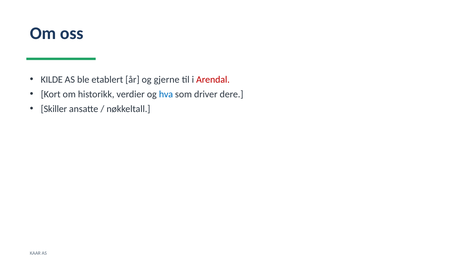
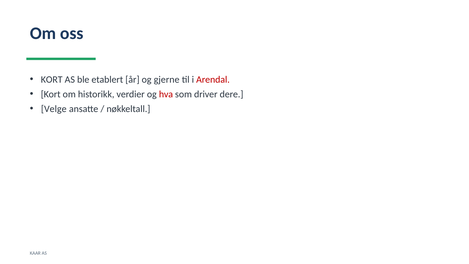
KILDE at (52, 79): KILDE -> KORT
hva colour: blue -> red
Skiller: Skiller -> Velge
